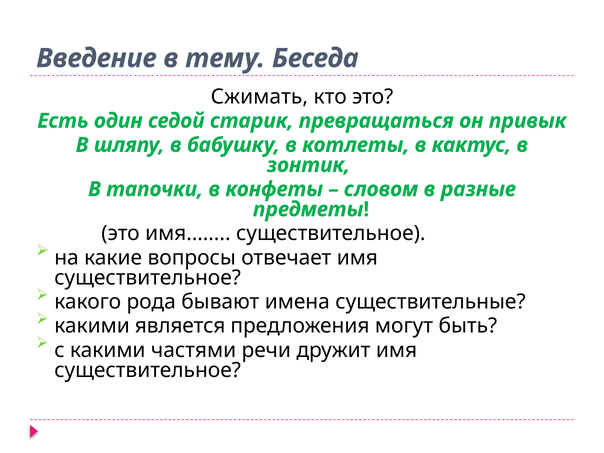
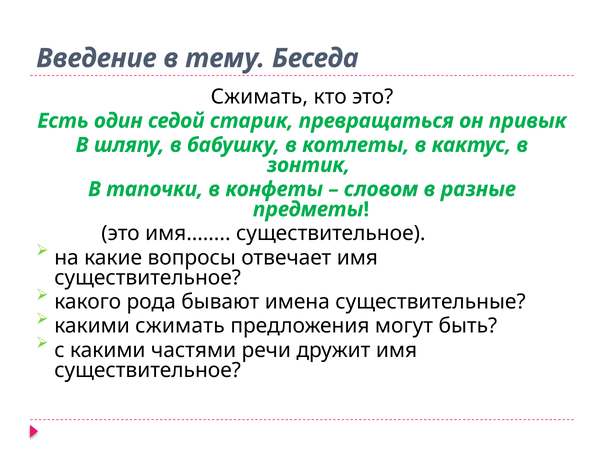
какими является: является -> сжимать
